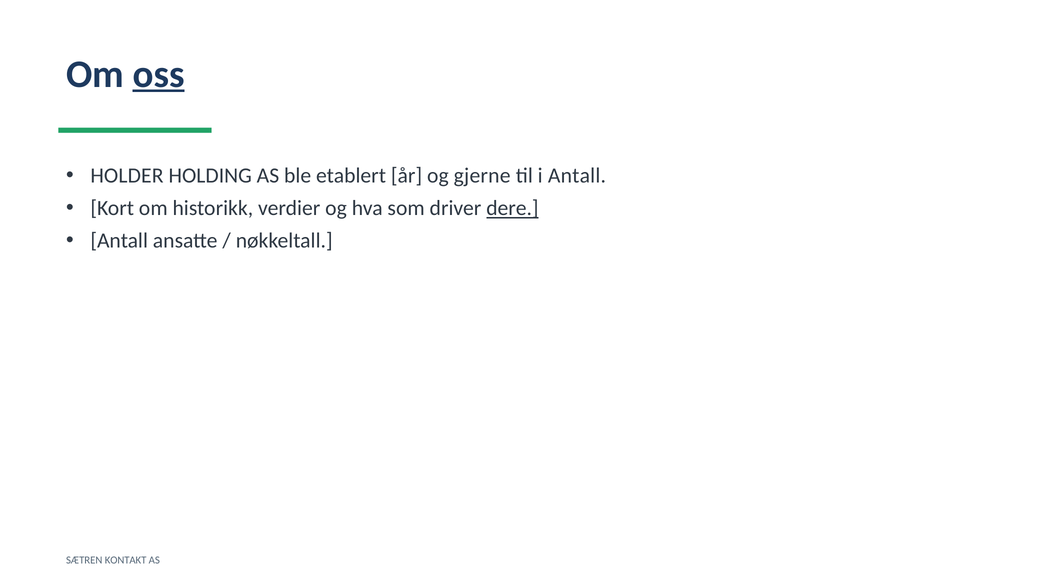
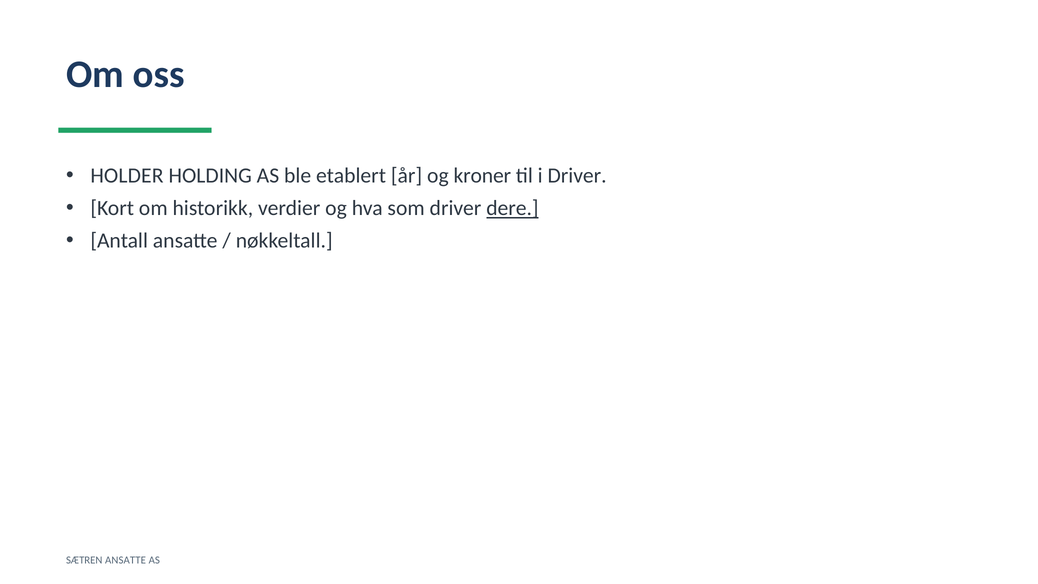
oss underline: present -> none
gjerne: gjerne -> kroner
i Antall: Antall -> Driver
SÆTREN KONTAKT: KONTAKT -> ANSATTE
